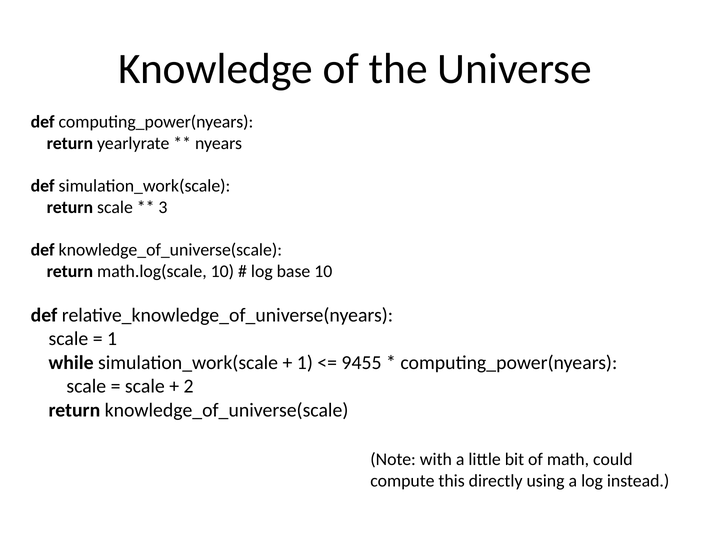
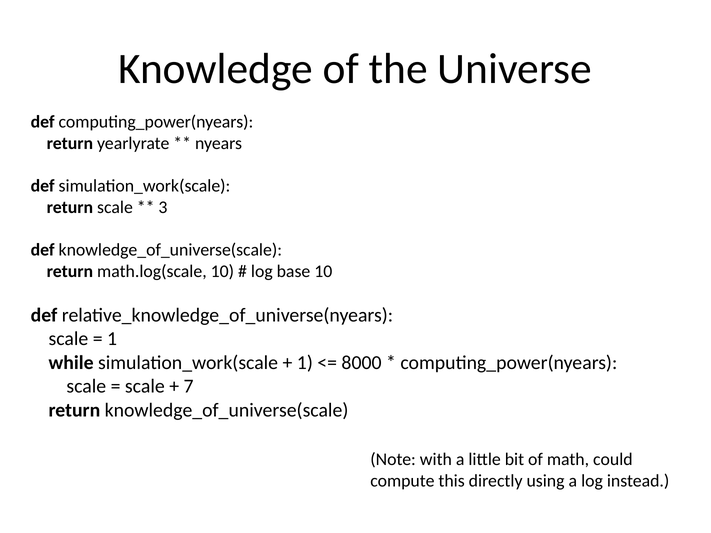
9455: 9455 -> 8000
2: 2 -> 7
